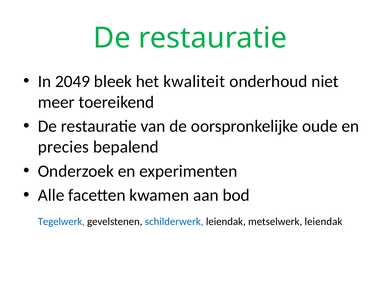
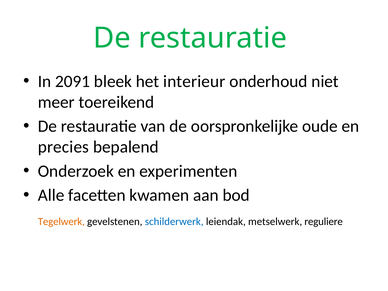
2049: 2049 -> 2091
kwaliteit: kwaliteit -> interieur
Tegelwerk colour: blue -> orange
metselwerk leiendak: leiendak -> reguliere
